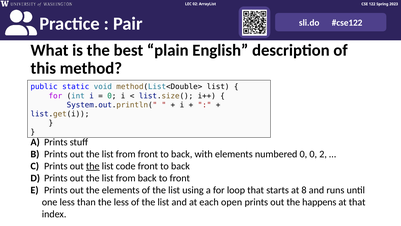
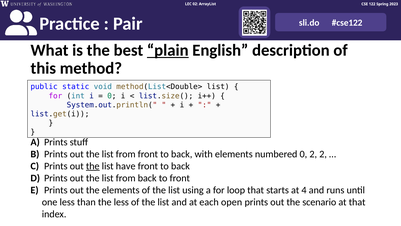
plain underline: none -> present
0 0: 0 -> 2
code: code -> have
8: 8 -> 4
happens: happens -> scenario
